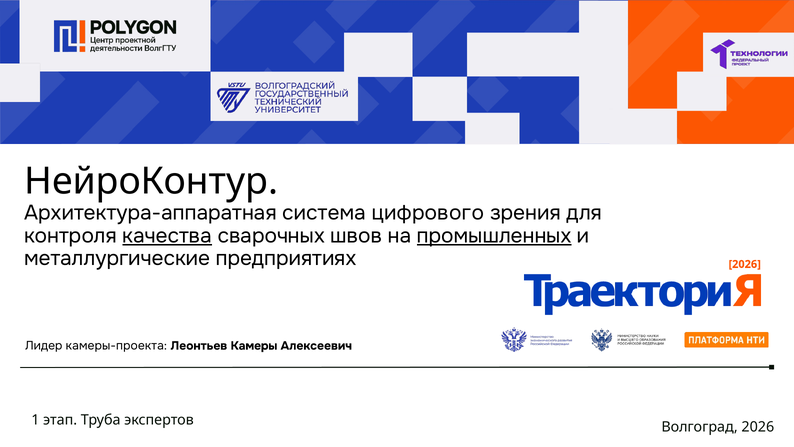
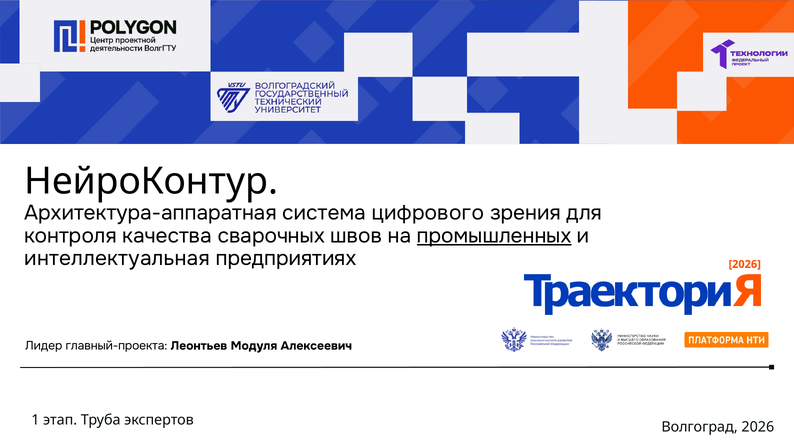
качества underline: present -> none
металлургические: металлургические -> интеллектуальная
камеры-проекта: камеры-проекта -> главный-проекта
Камеры: Камеры -> Модуля
